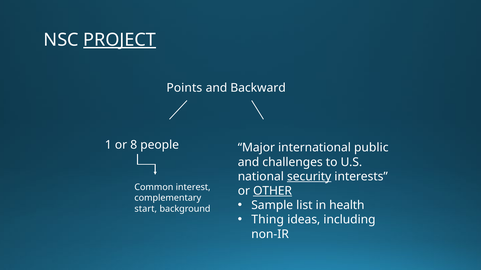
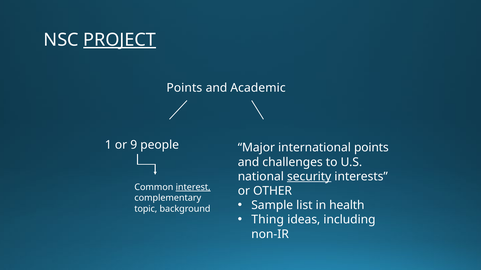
Backward: Backward -> Academic
8: 8 -> 9
international public: public -> points
interest underline: none -> present
OTHER underline: present -> none
start: start -> topic
